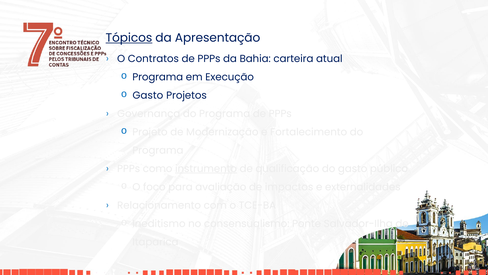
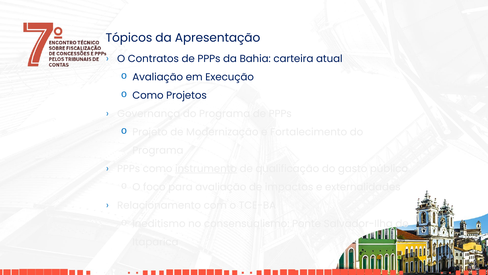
Tópicos underline: present -> none
o Programa: Programa -> Avaliação
o Gasto: Gasto -> Como
